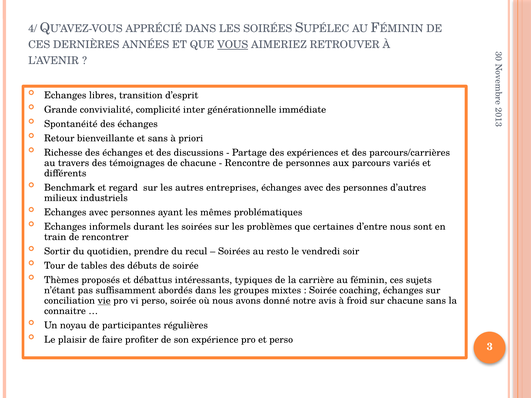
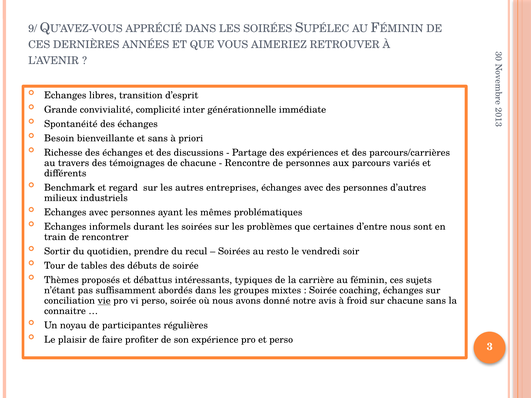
4/: 4/ -> 9/
VOUS underline: present -> none
Retour: Retour -> Besoin
